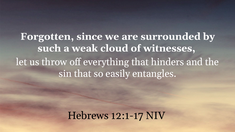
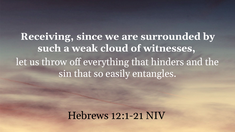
Forgotten: Forgotten -> Receiving
12:1-17: 12:1-17 -> 12:1-21
